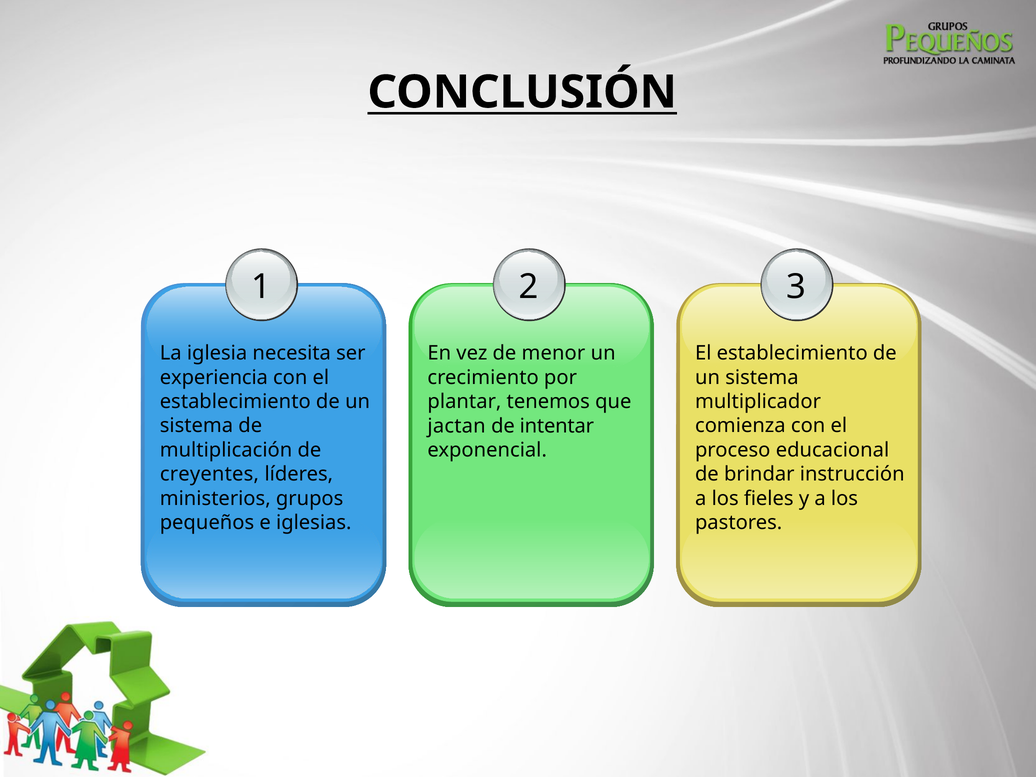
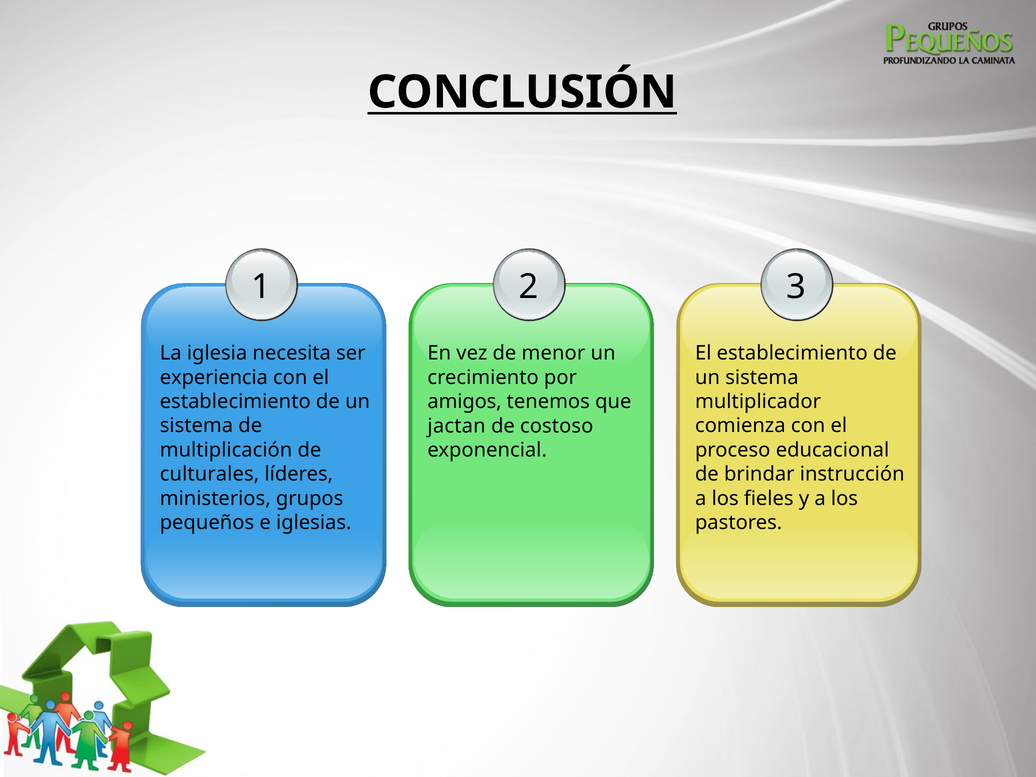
plantar: plantar -> amigos
intentar: intentar -> costoso
creyentes: creyentes -> culturales
